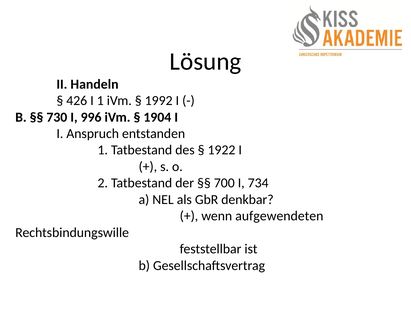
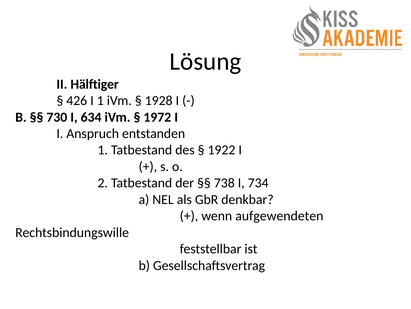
Handeln: Handeln -> Hälftiger
1992: 1992 -> 1928
996: 996 -> 634
1904: 1904 -> 1972
700: 700 -> 738
